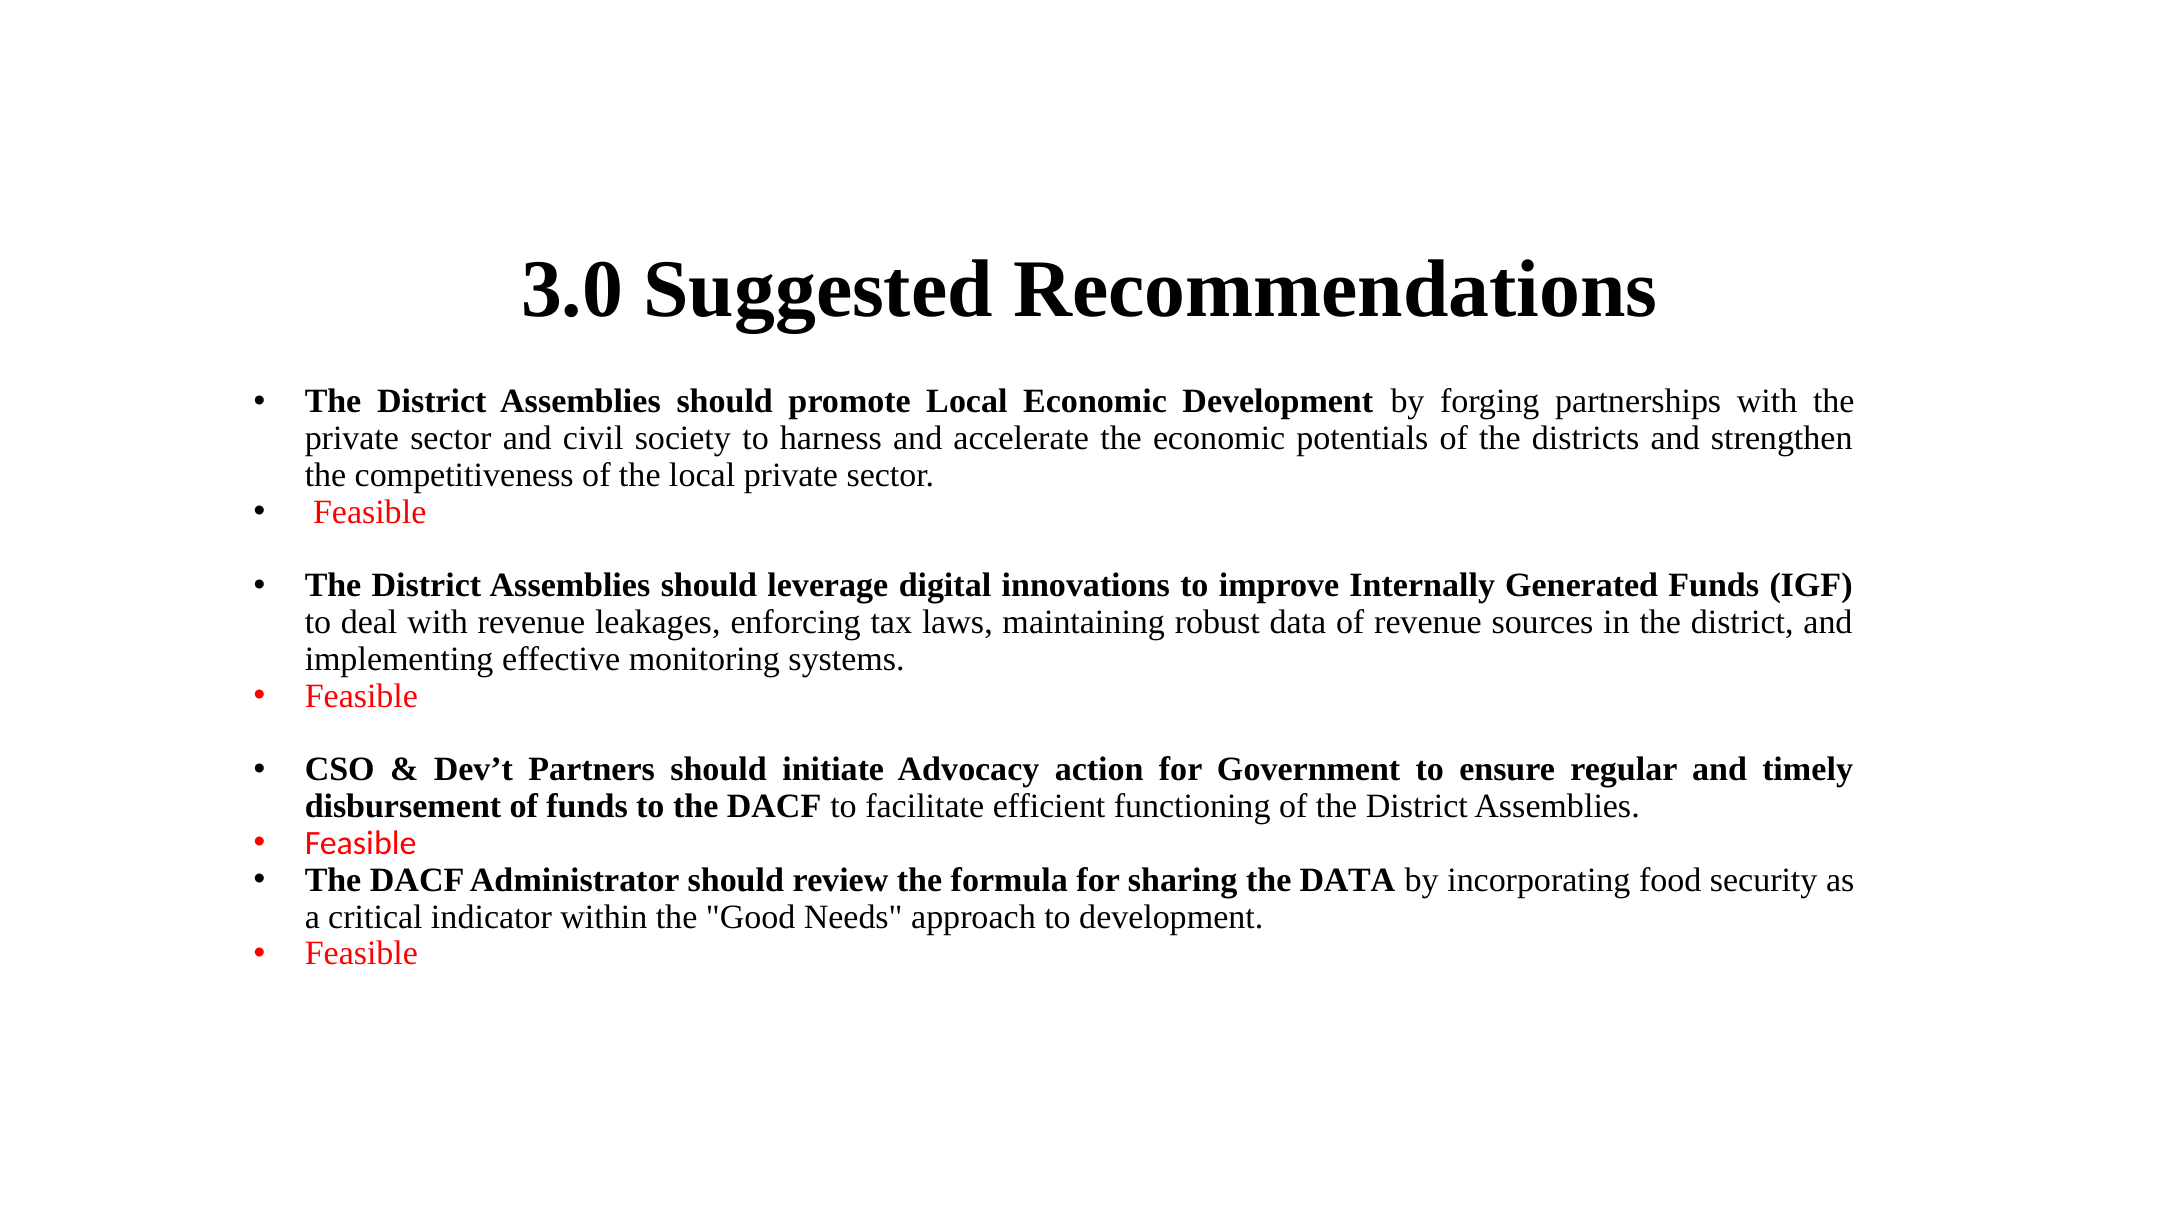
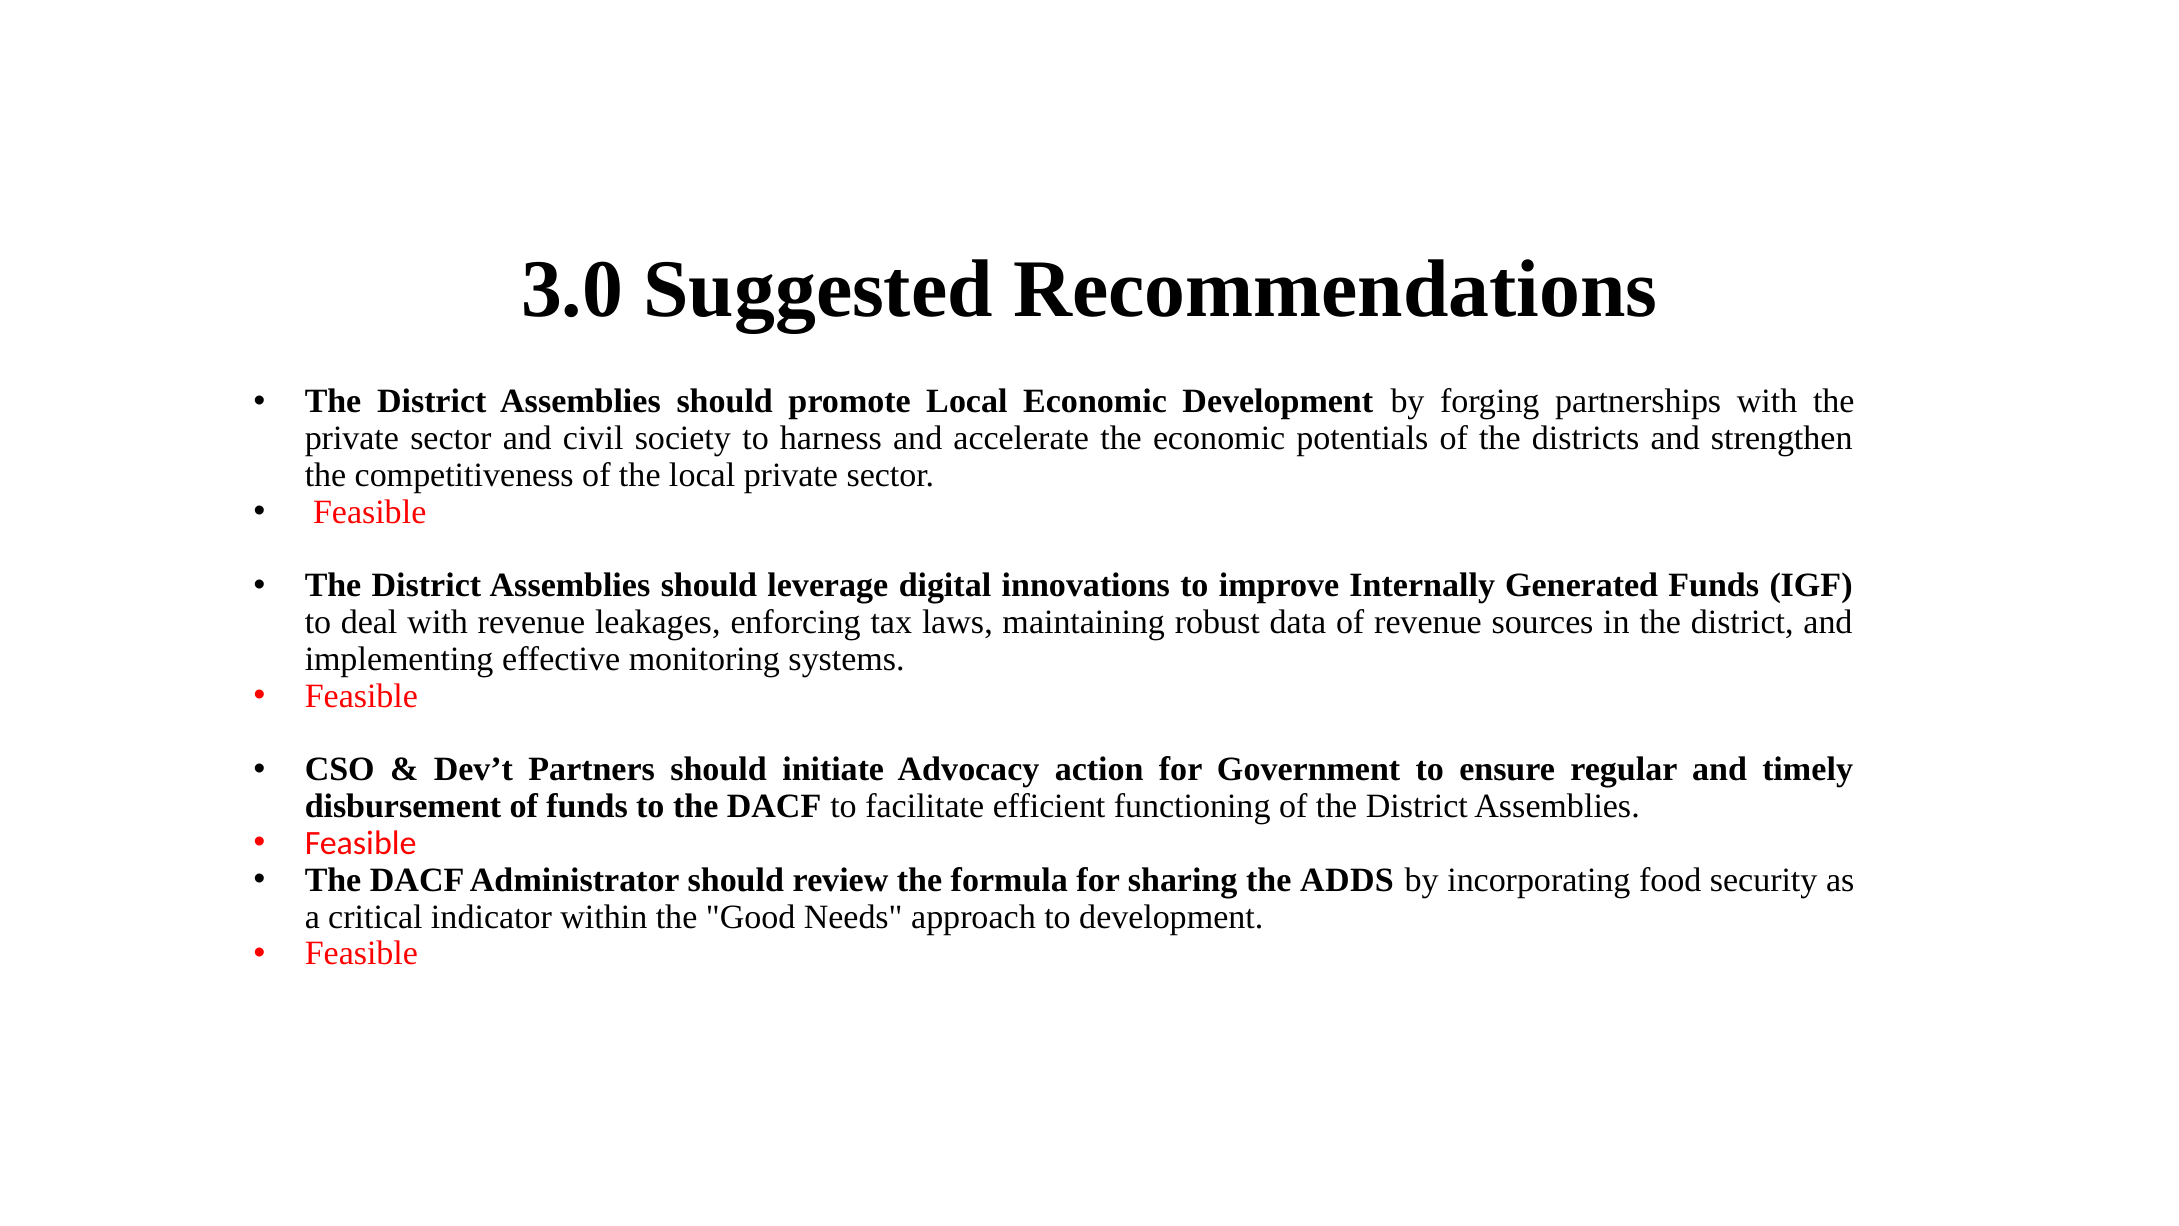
the DATA: DATA -> ADDS
